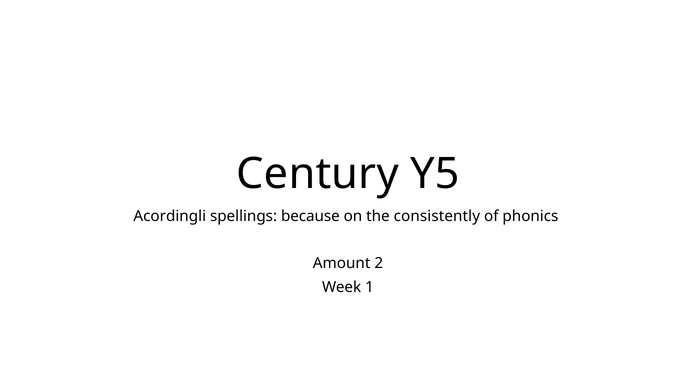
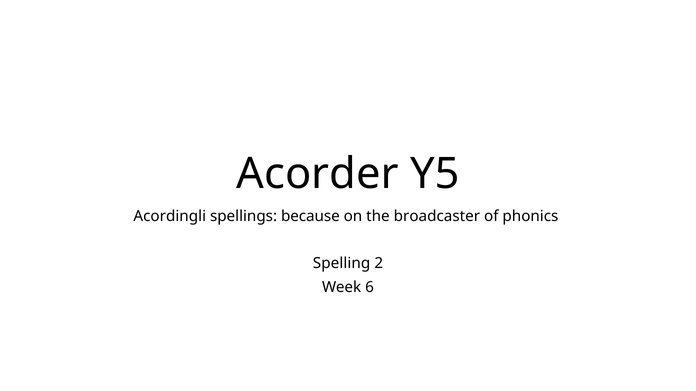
Century: Century -> Acorder
consistently: consistently -> broadcaster
Amount: Amount -> Spelling
1: 1 -> 6
